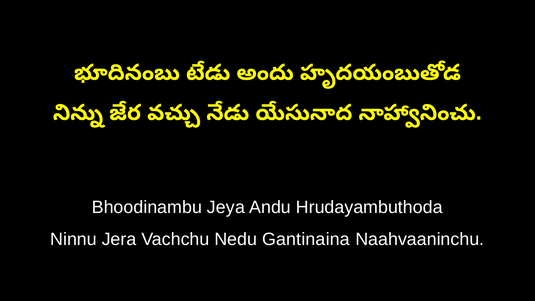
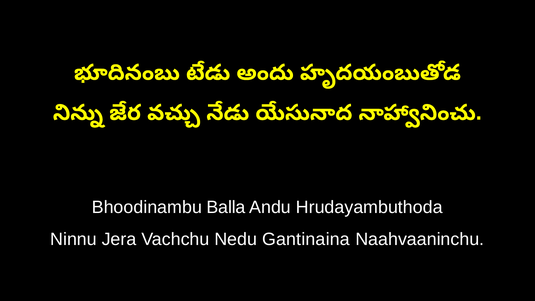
Jeya: Jeya -> Balla
